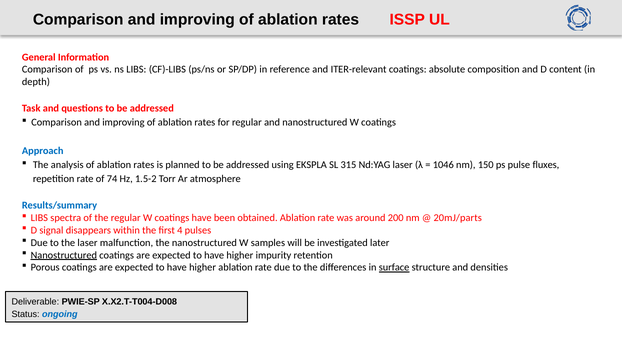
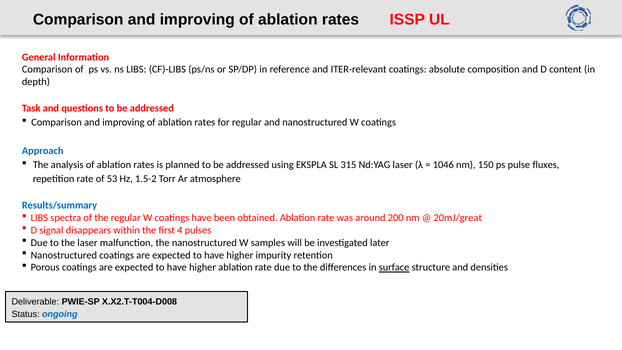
74: 74 -> 53
20mJ/parts: 20mJ/parts -> 20mJ/great
Nanostructured at (64, 255) underline: present -> none
